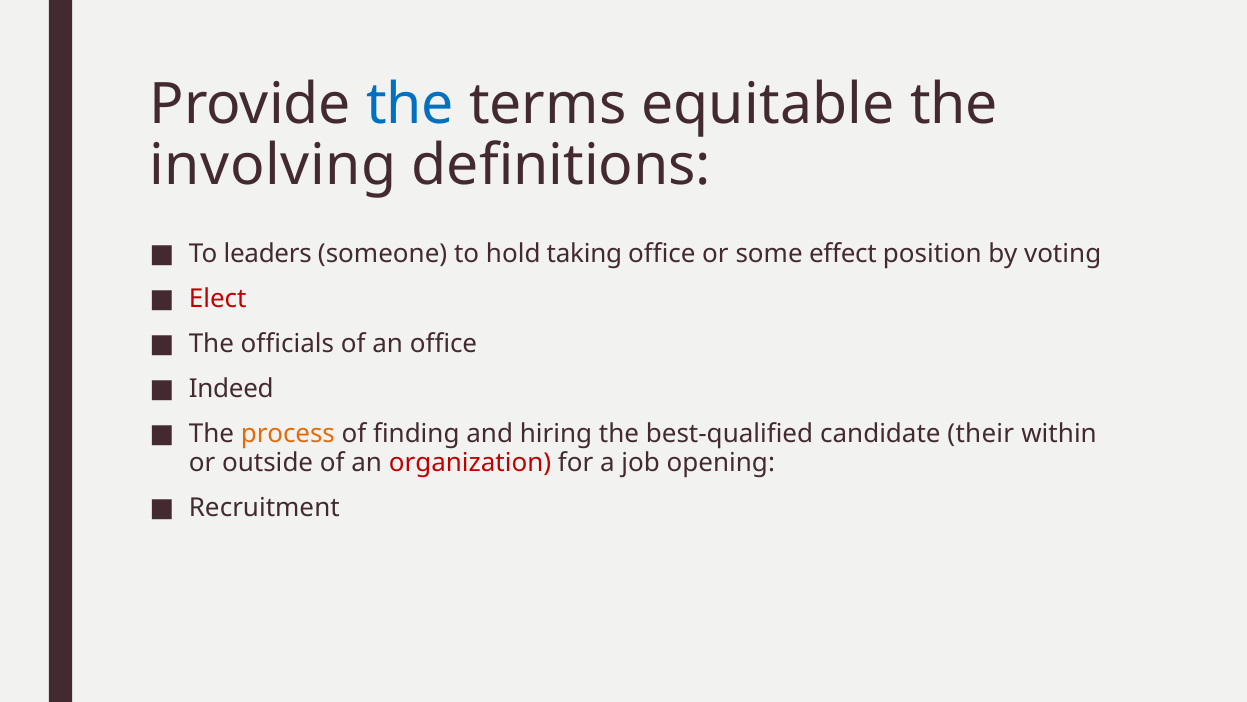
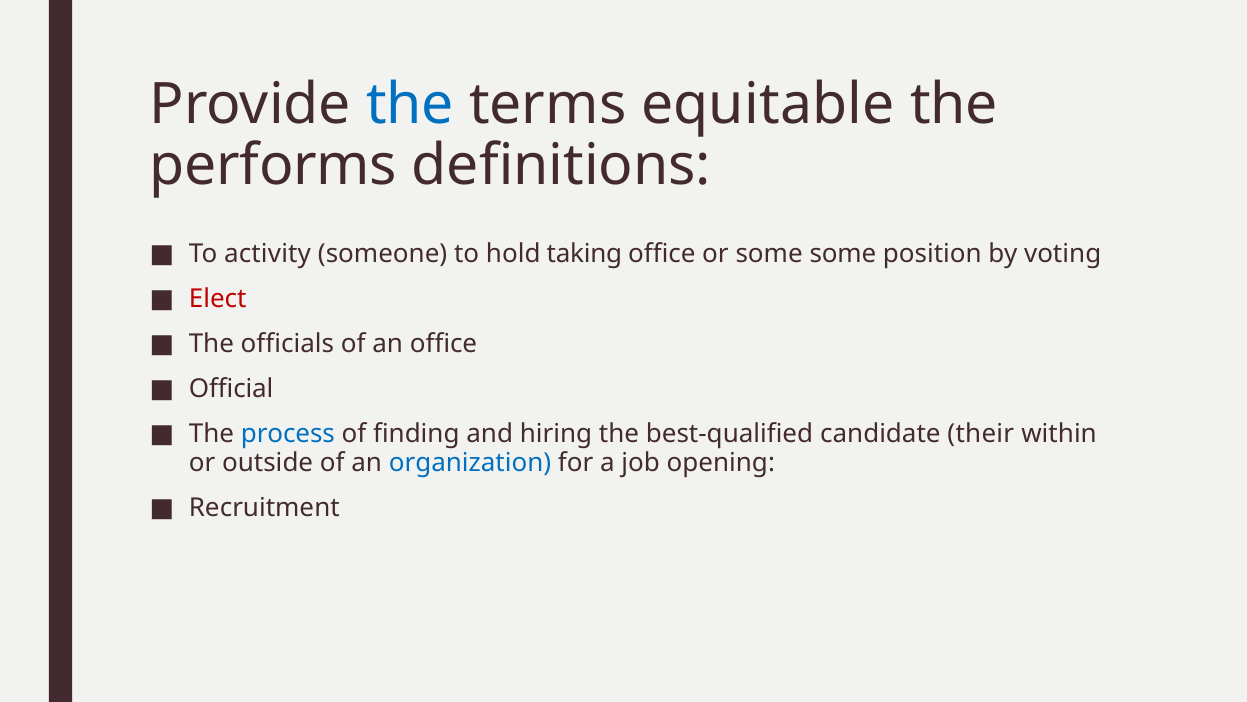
involving: involving -> performs
leaders: leaders -> activity
some effect: effect -> some
Indeed: Indeed -> Official
process at (288, 433) colour: orange -> blue
organization at (470, 463) colour: red -> blue
